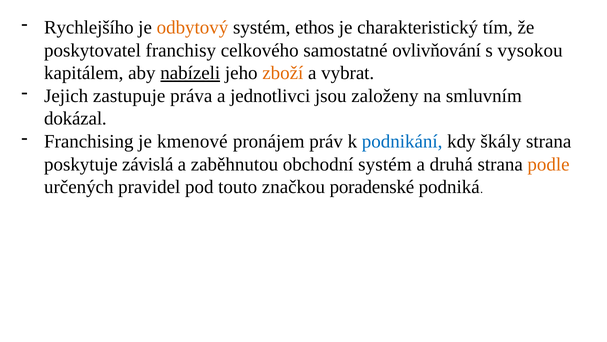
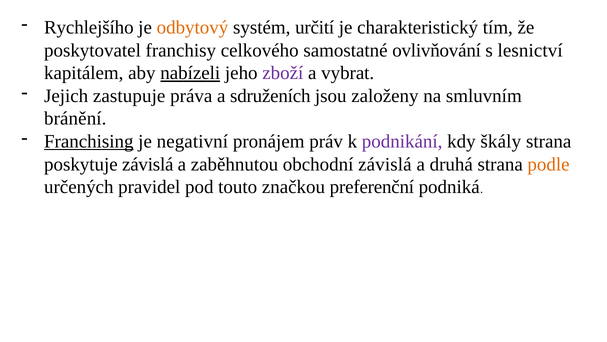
ethos: ethos -> určití
vysokou: vysokou -> lesnictví
zboží colour: orange -> purple
jednotlivci: jednotlivci -> sdruženích
dokázal: dokázal -> bránění
Franchising underline: none -> present
kmenové: kmenové -> negativní
podnikání colour: blue -> purple
obchodní systém: systém -> závislá
poradenské: poradenské -> preferenční
